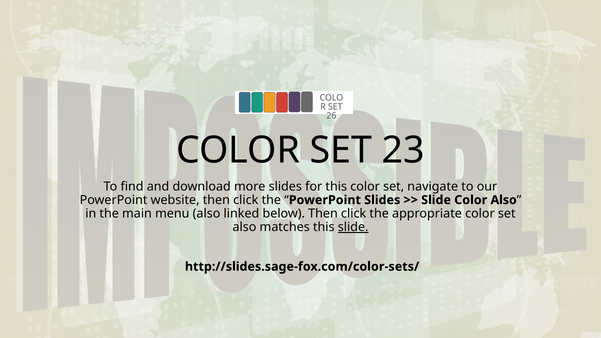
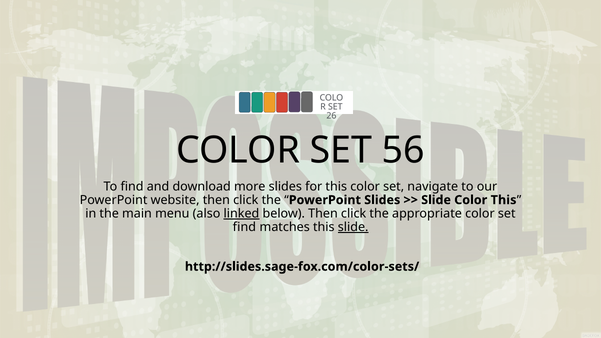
23: 23 -> 56
Color Also: Also -> This
linked underline: none -> present
also at (244, 227): also -> find
